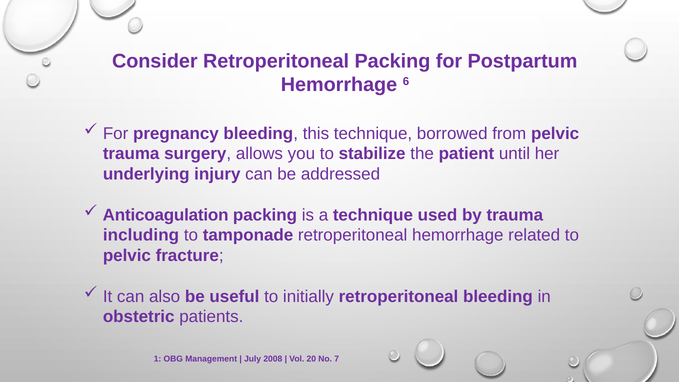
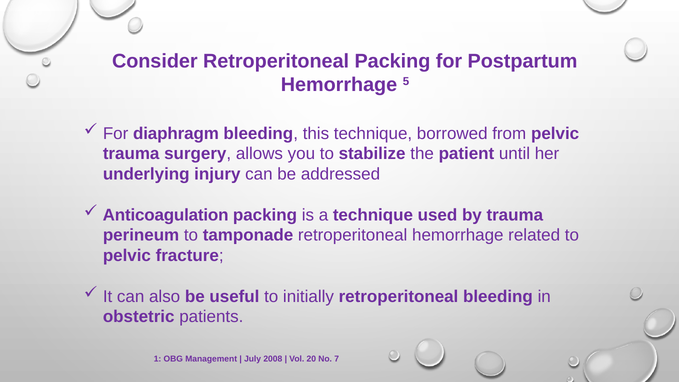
6: 6 -> 5
pregnancy: pregnancy -> diaphragm
including: including -> perineum
